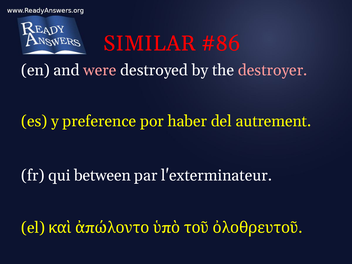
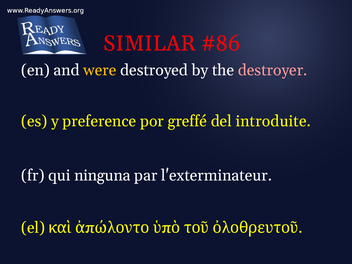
were colour: pink -> yellow
haber: haber -> greffé
autrement: autrement -> introduite
between: between -> ninguna
